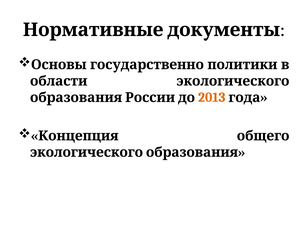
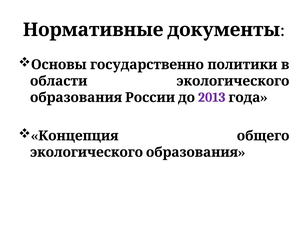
2013 colour: orange -> purple
